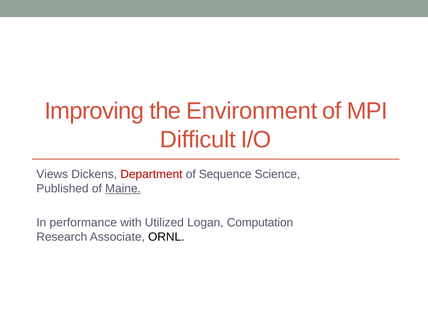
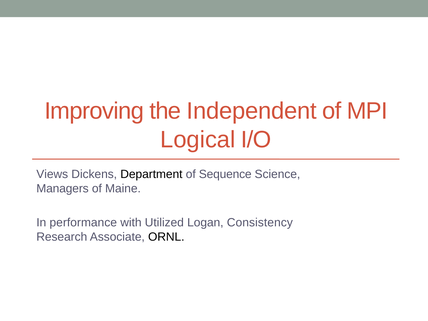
Environment: Environment -> Independent
Difficult: Difficult -> Logical
Department colour: red -> black
Published: Published -> Managers
Maine underline: present -> none
Computation: Computation -> Consistency
